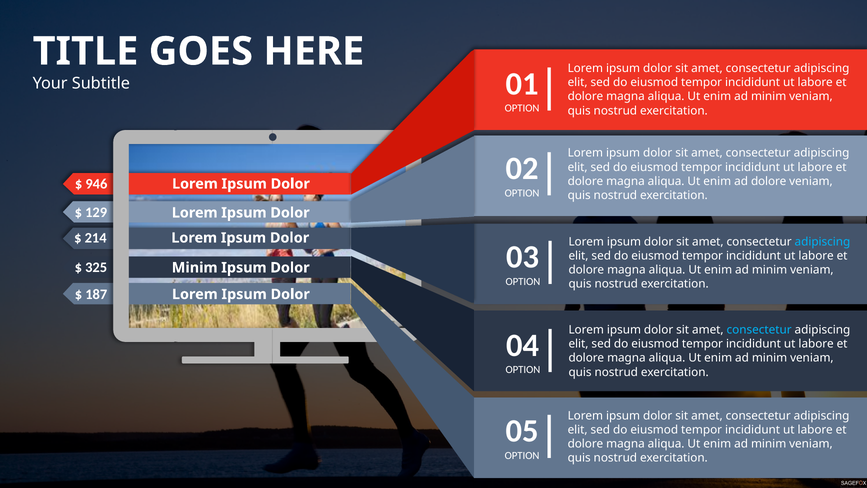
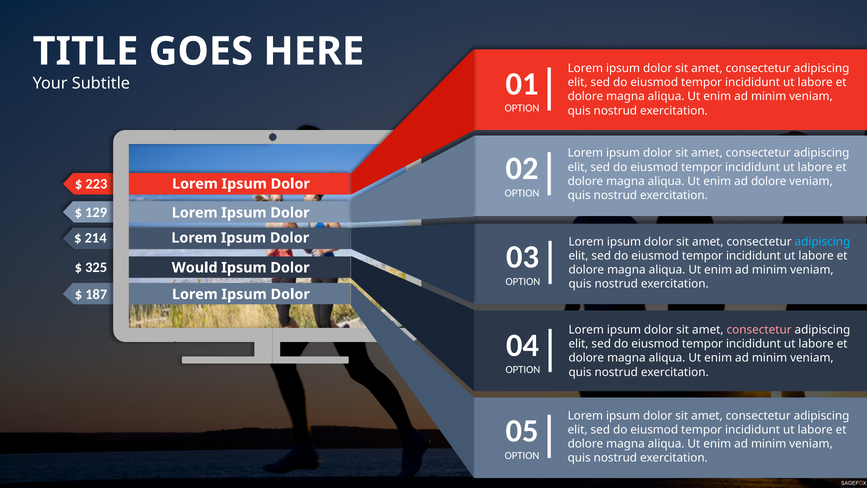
946: 946 -> 223
Minim at (195, 267): Minim -> Would
consectetur at (759, 330) colour: light blue -> pink
